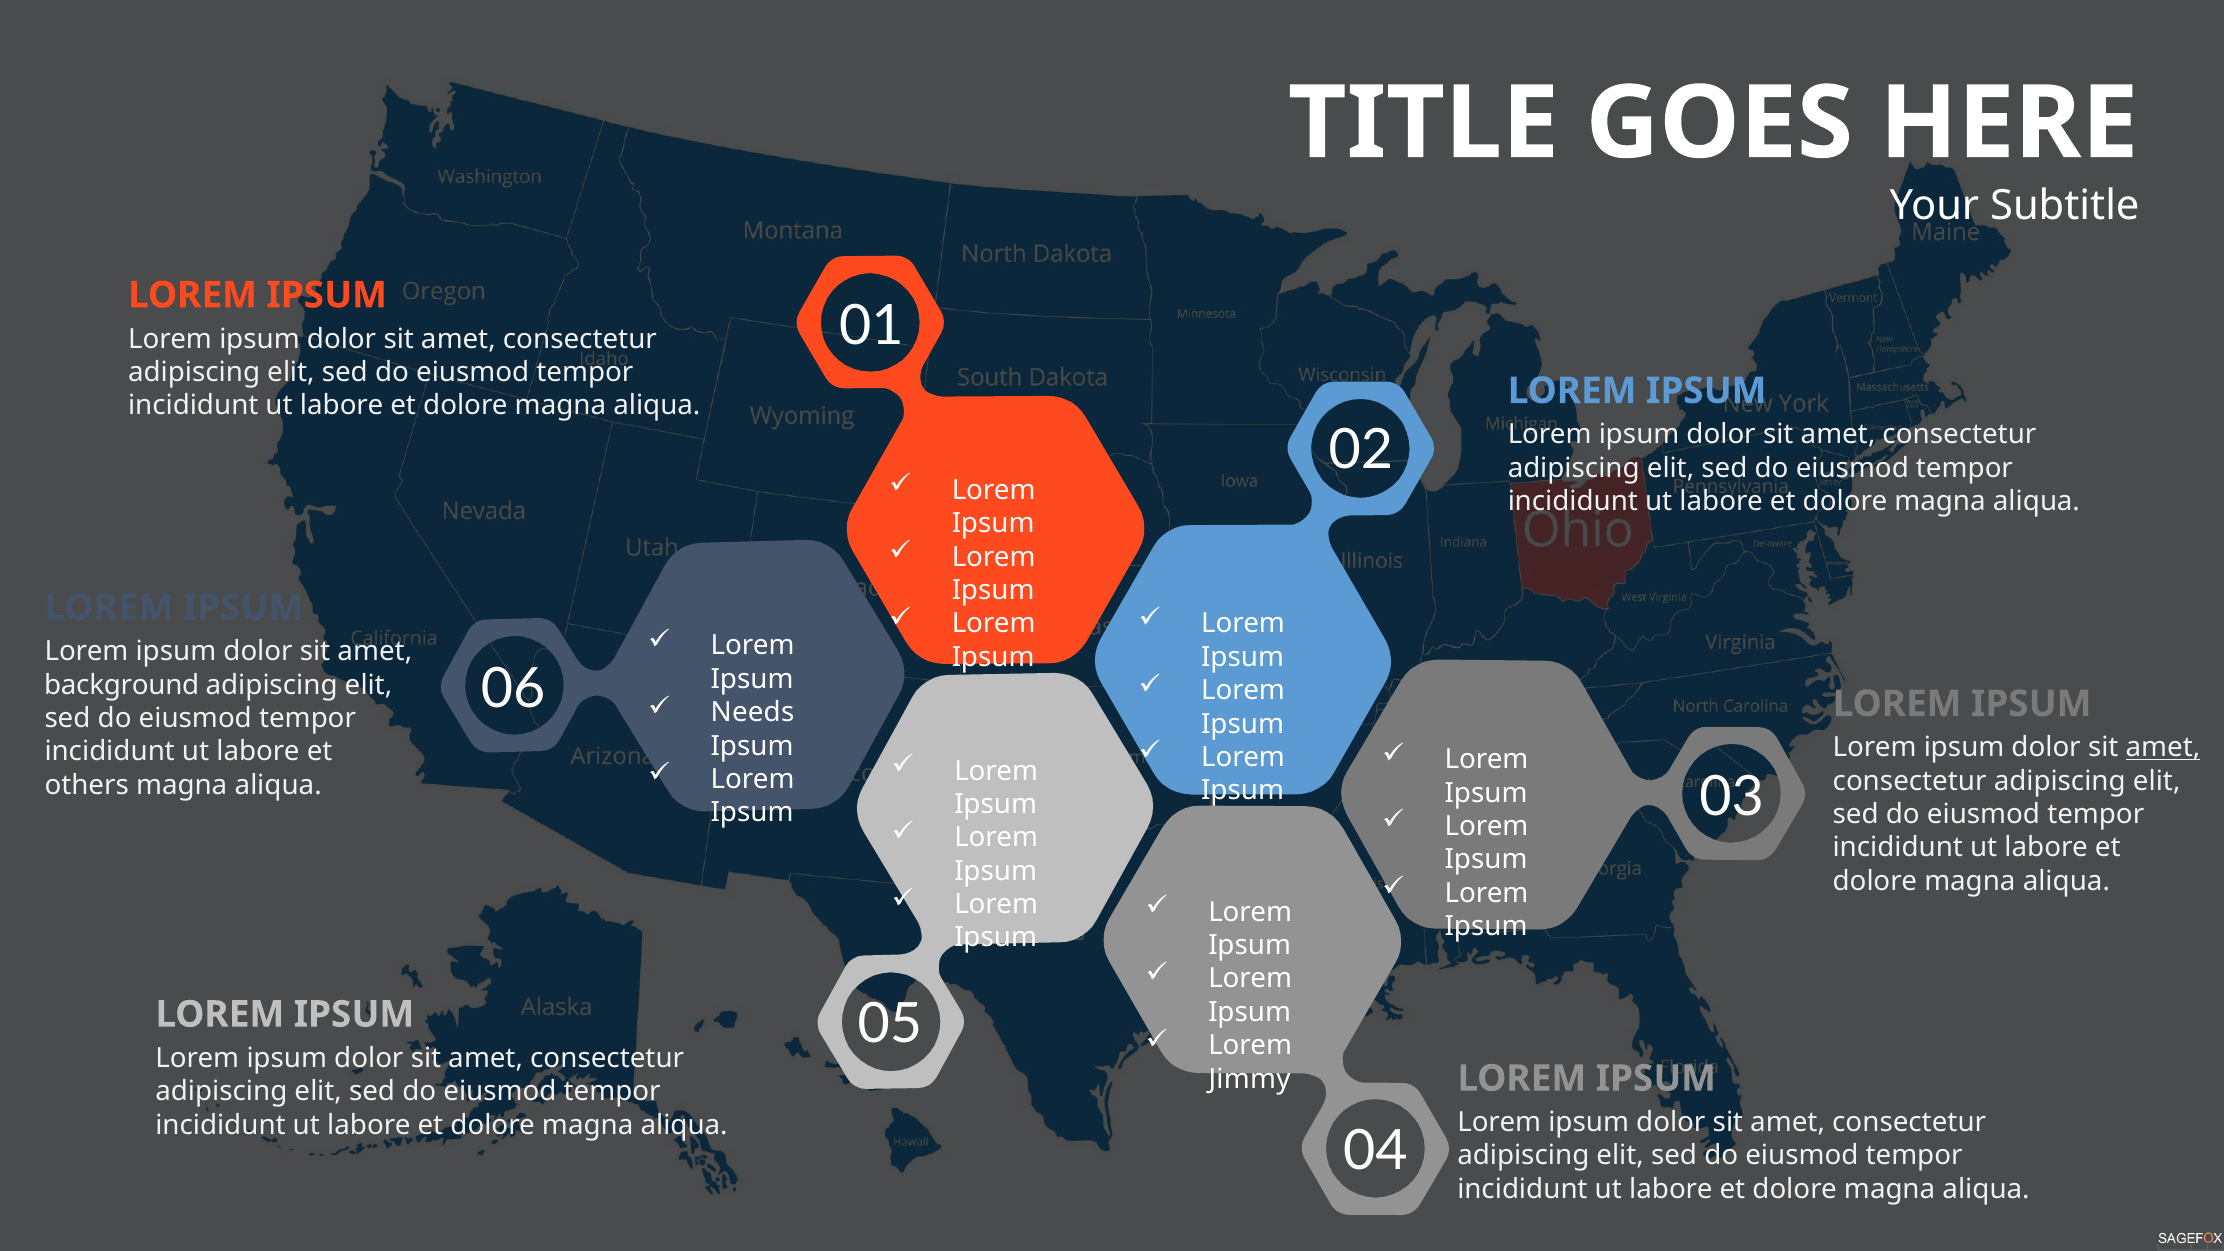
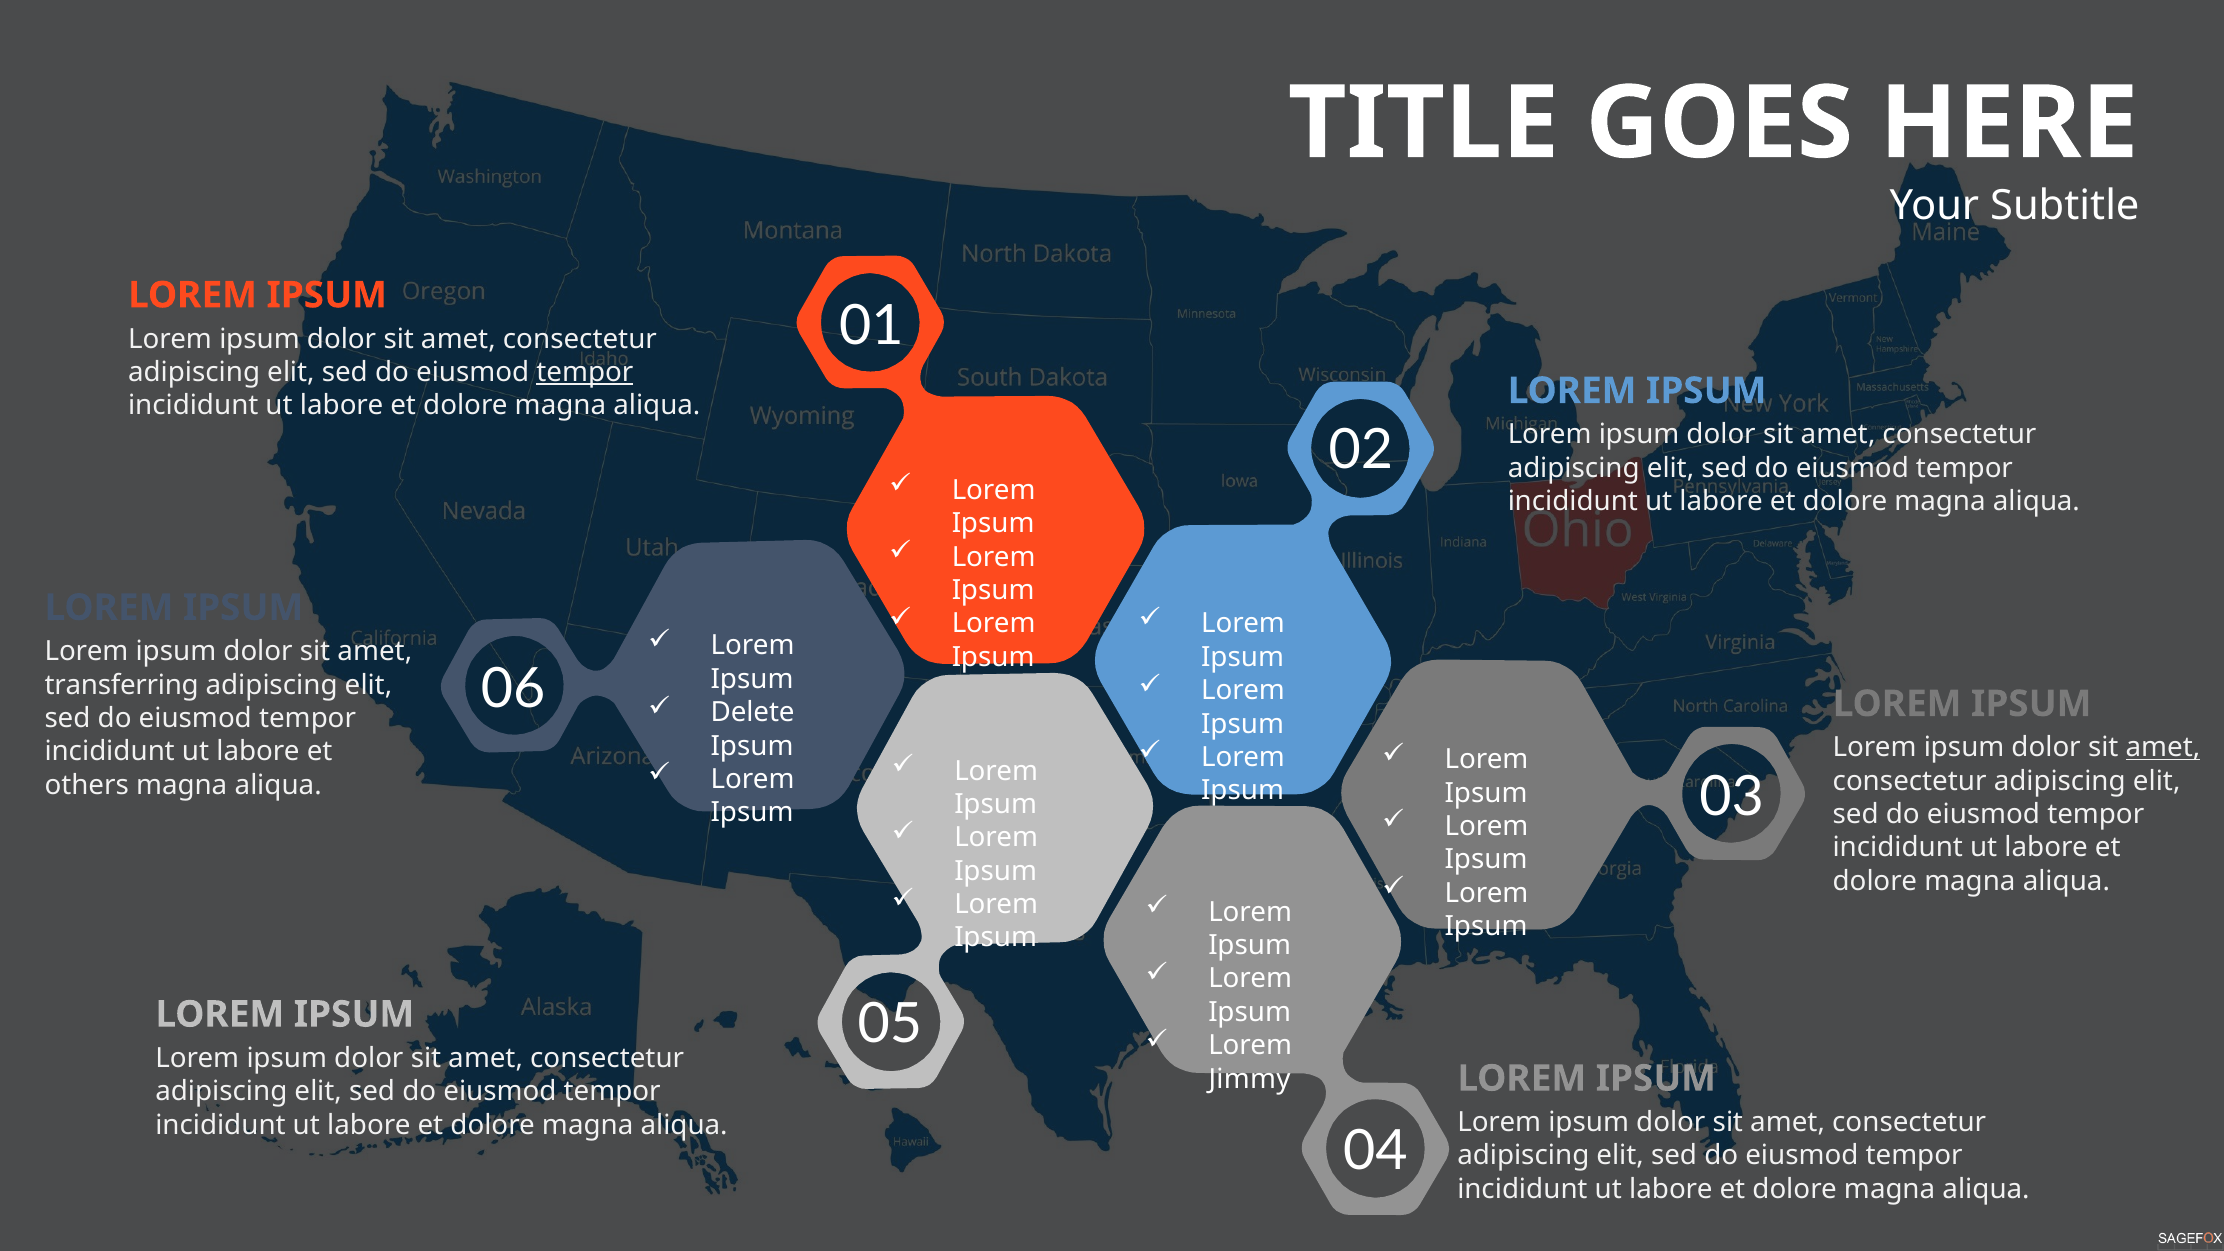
tempor at (585, 372) underline: none -> present
background: background -> transferring
Needs: Needs -> Delete
